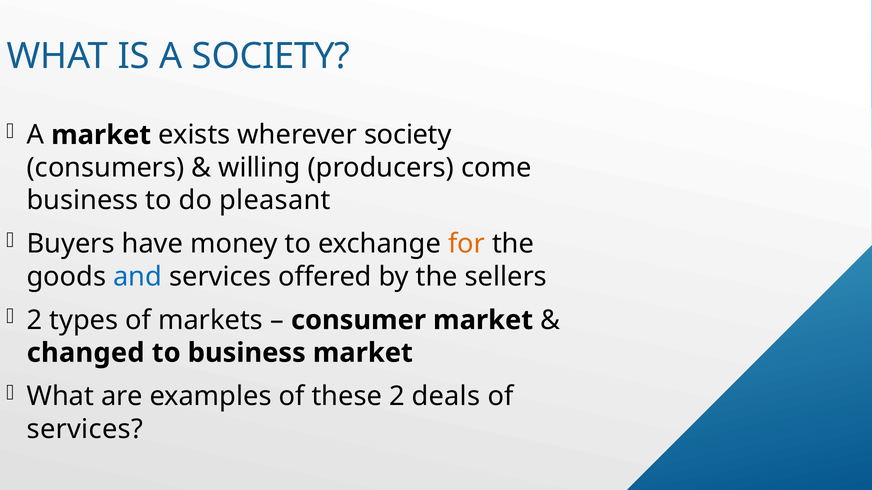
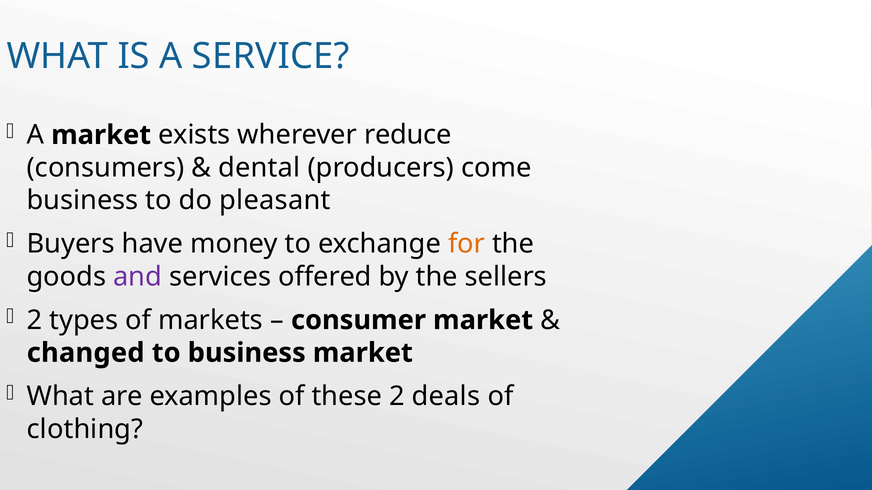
A SOCIETY: SOCIETY -> SERVICE
wherever society: society -> reduce
willing: willing -> dental
and colour: blue -> purple
services at (85, 429): services -> clothing
